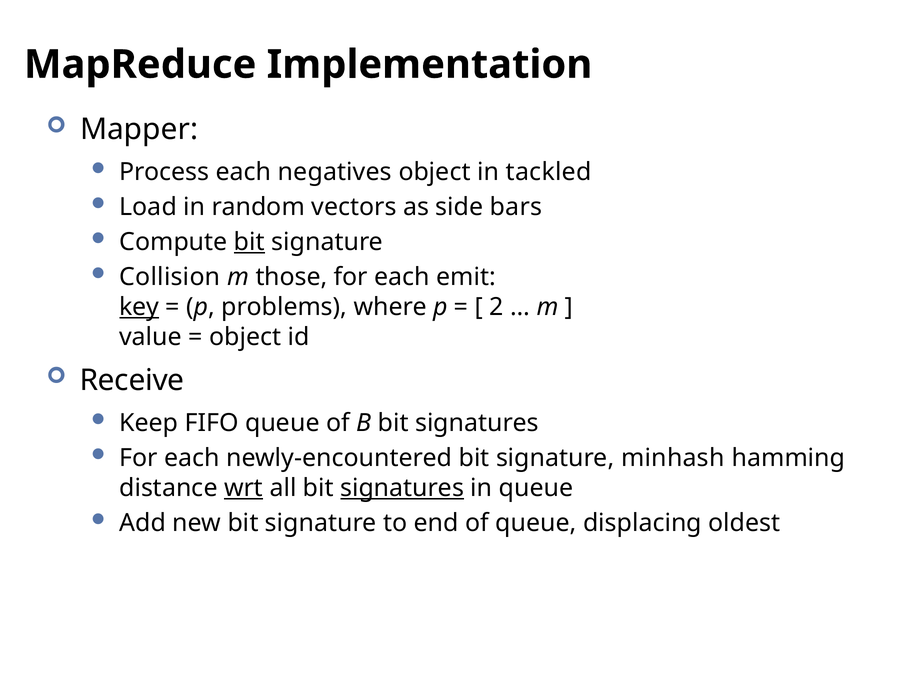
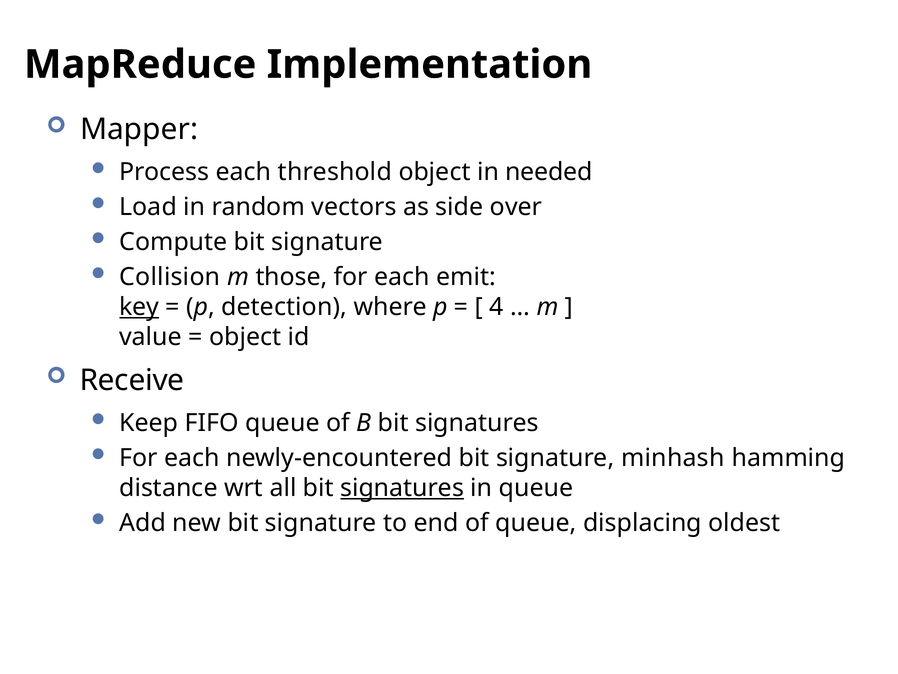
negatives: negatives -> threshold
tackled: tackled -> needed
bars: bars -> over
bit at (249, 242) underline: present -> none
problems: problems -> detection
2: 2 -> 4
wrt underline: present -> none
